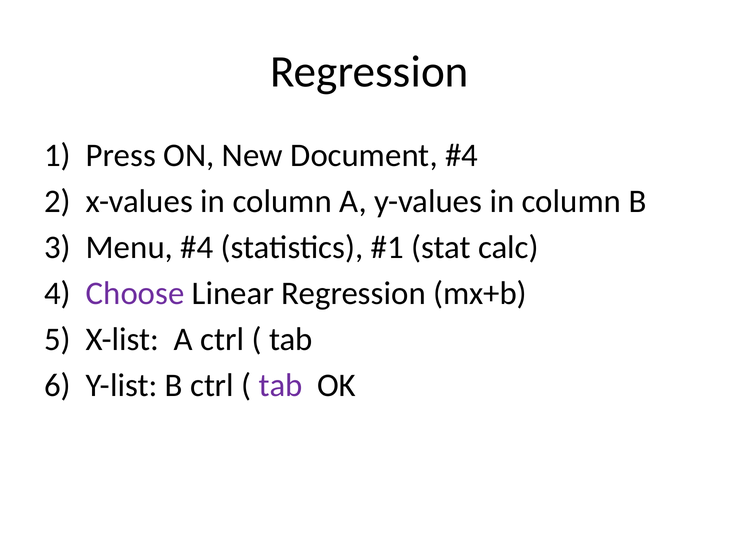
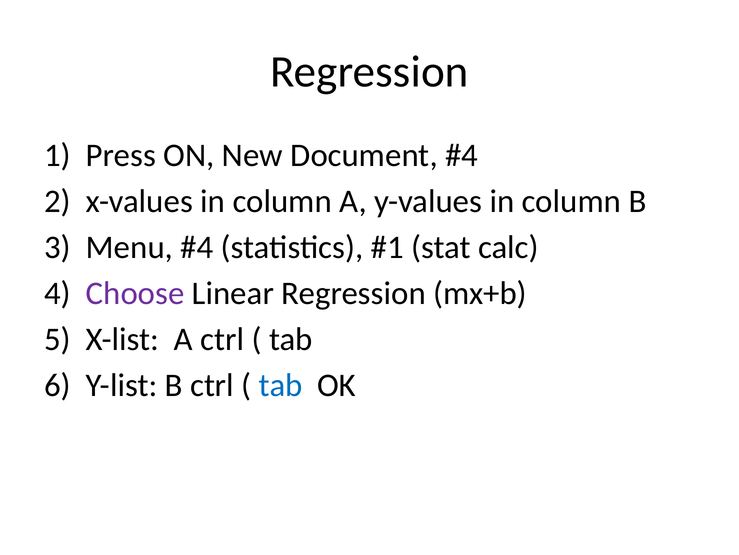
tab at (281, 385) colour: purple -> blue
